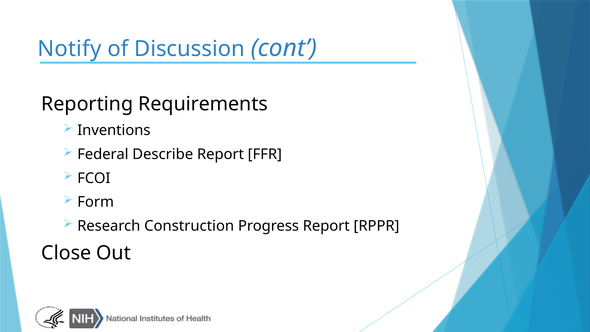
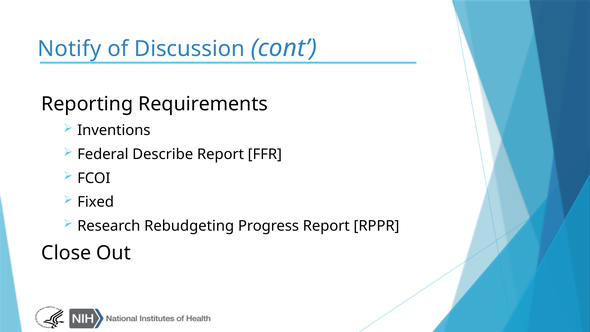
Form: Form -> Fixed
Construction: Construction -> Rebudgeting
